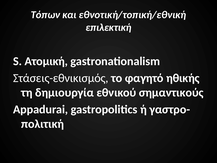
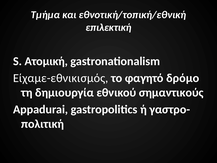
Τόπων: Τόπων -> Τμήμα
Στάσεις-εθνικισμός: Στάσεις-εθνικισμός -> Είχαμε-εθνικισμός
ηθικής: ηθικής -> δρόμο
